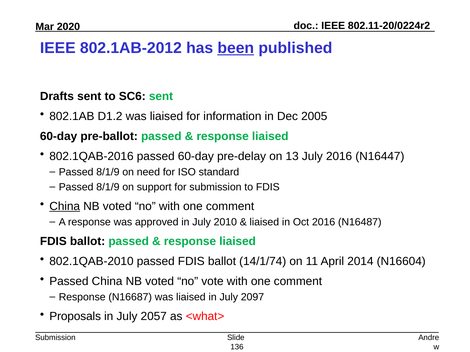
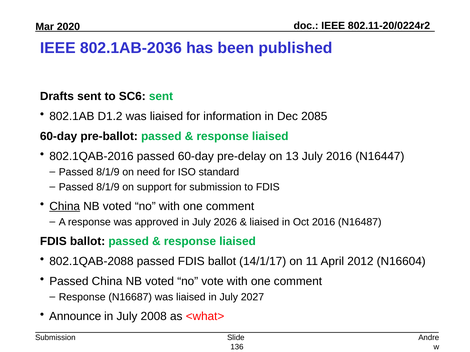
802.1AB-2012: 802.1AB-2012 -> 802.1AB-2036
been underline: present -> none
2005: 2005 -> 2085
2010: 2010 -> 2026
802.1QAB-2010: 802.1QAB-2010 -> 802.1QAB-2088
14/1/74: 14/1/74 -> 14/1/17
2014: 2014 -> 2012
2097: 2097 -> 2027
Proposals: Proposals -> Announce
2057: 2057 -> 2008
